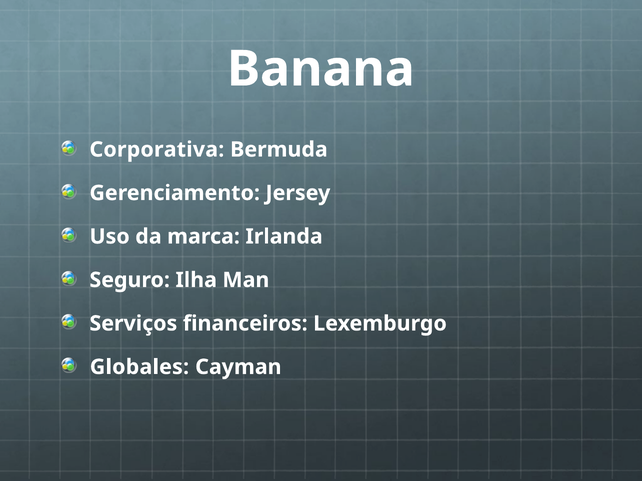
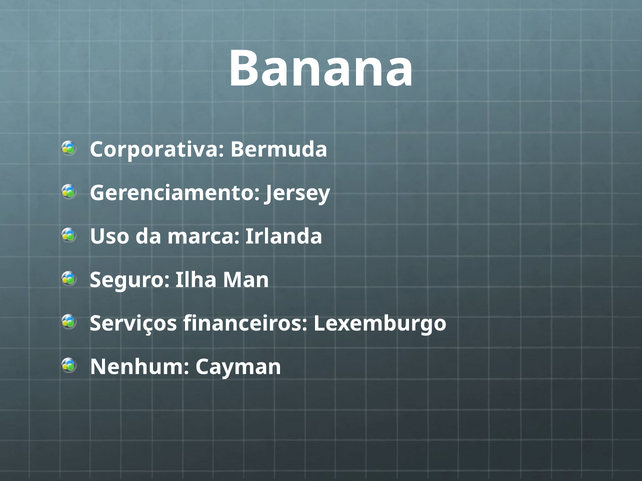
Globales: Globales -> Nenhum
